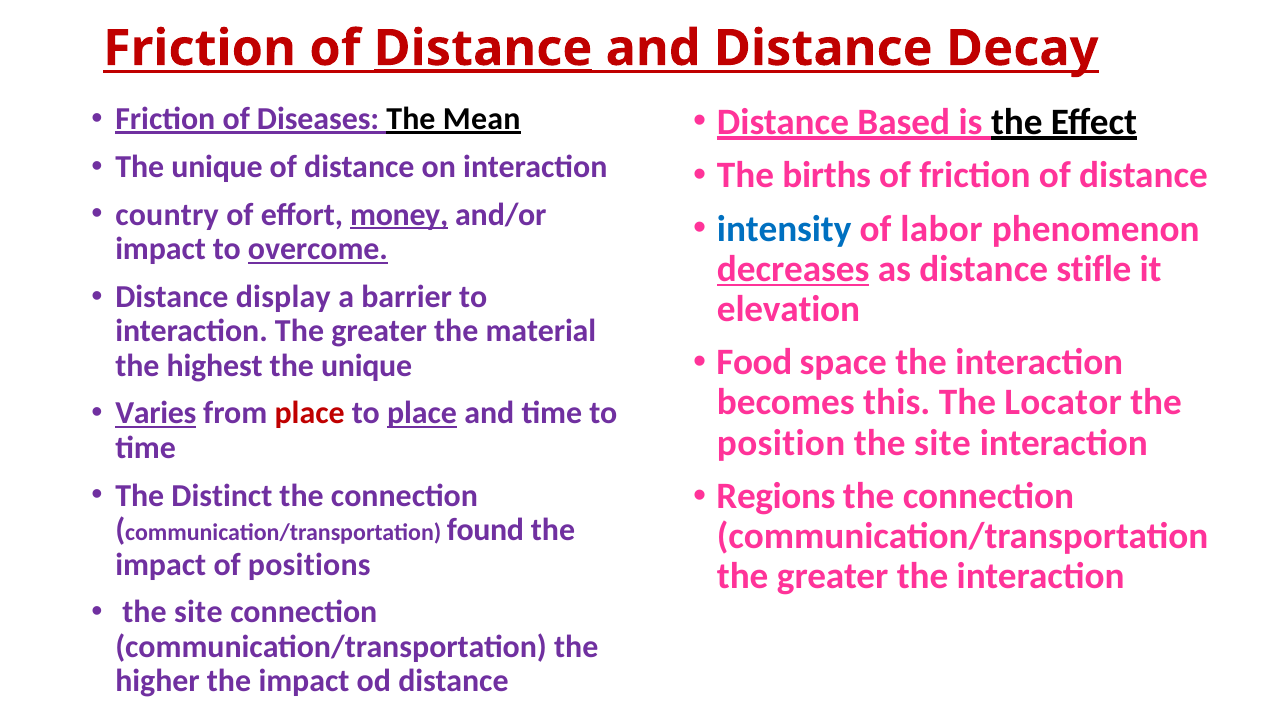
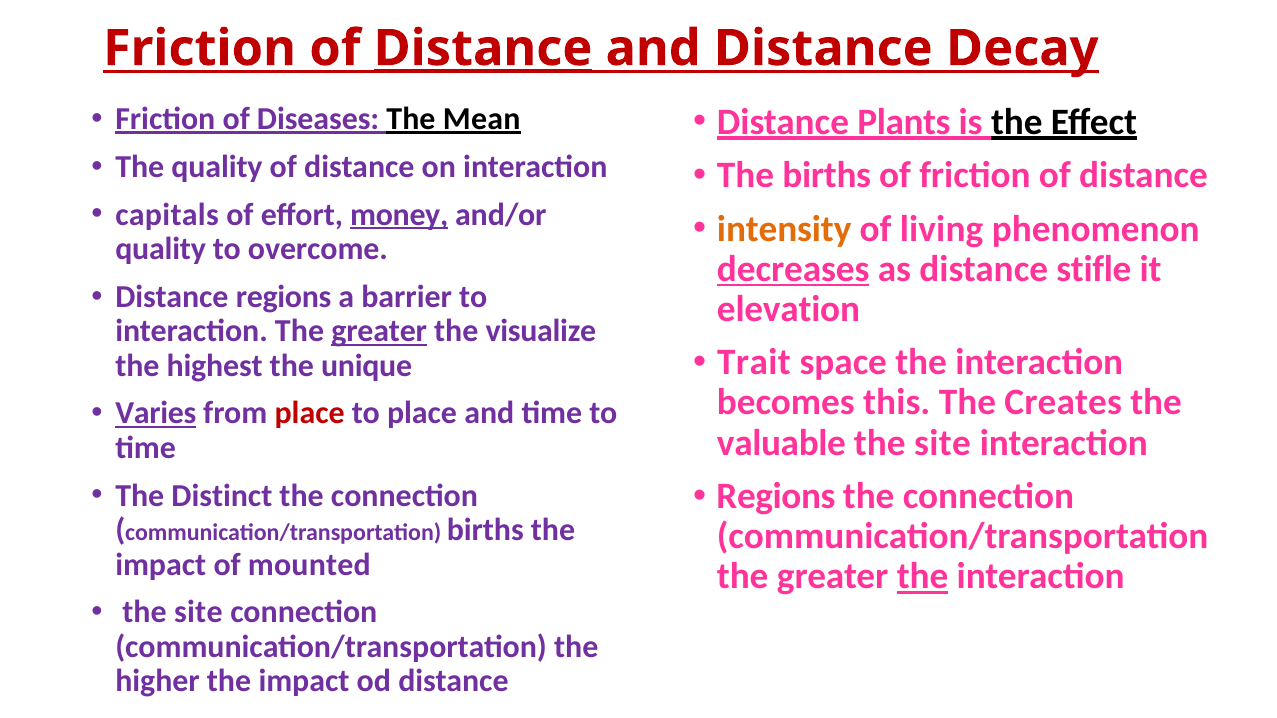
Based: Based -> Plants
unique at (217, 167): unique -> quality
country: country -> capitals
intensity colour: blue -> orange
labor: labor -> living
impact at (161, 249): impact -> quality
overcome underline: present -> none
Distance display: display -> regions
greater at (379, 331) underline: none -> present
material: material -> visualize
Food: Food -> Trait
Locator: Locator -> Creates
place at (422, 414) underline: present -> none
position: position -> valuable
communication/transportation found: found -> births
positions: positions -> mounted
the at (923, 577) underline: none -> present
